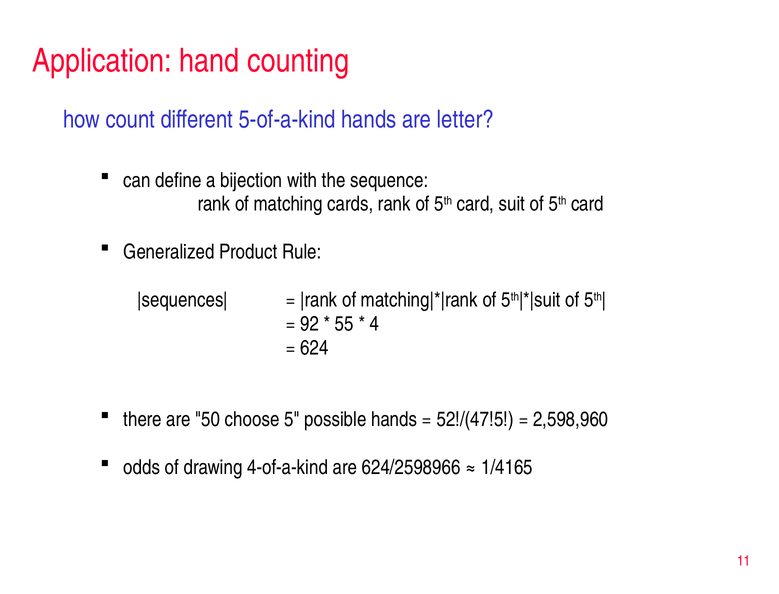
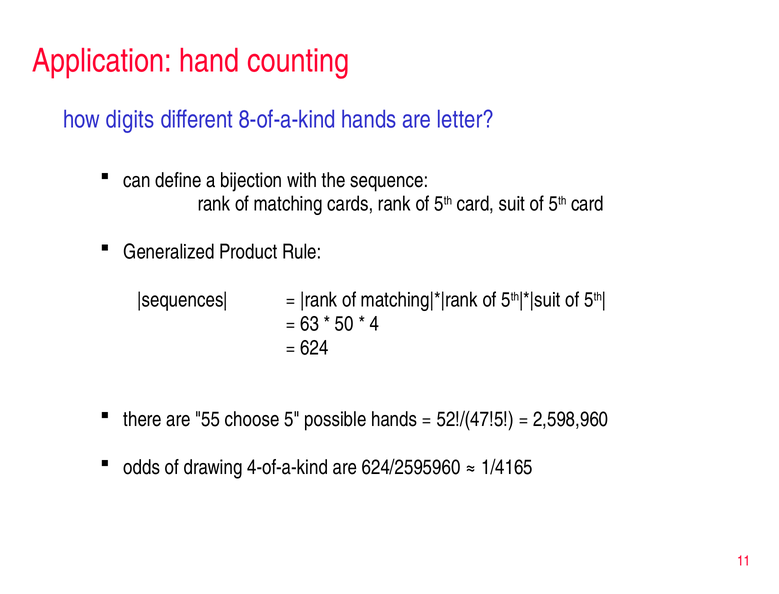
count: count -> digits
5-of-a-kind: 5-of-a-kind -> 8-of-a-kind
92: 92 -> 63
55: 55 -> 50
50: 50 -> 55
624/2598966: 624/2598966 -> 624/2595960
